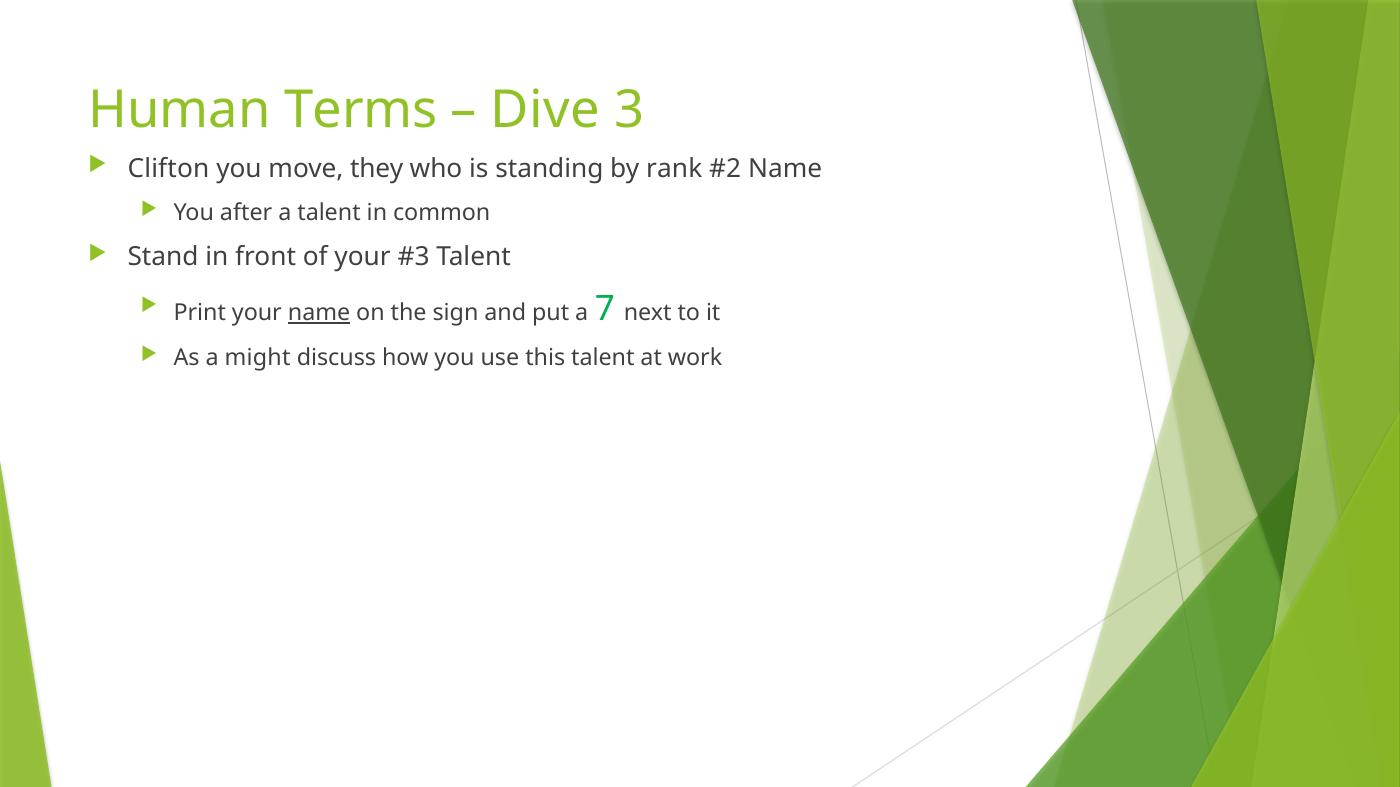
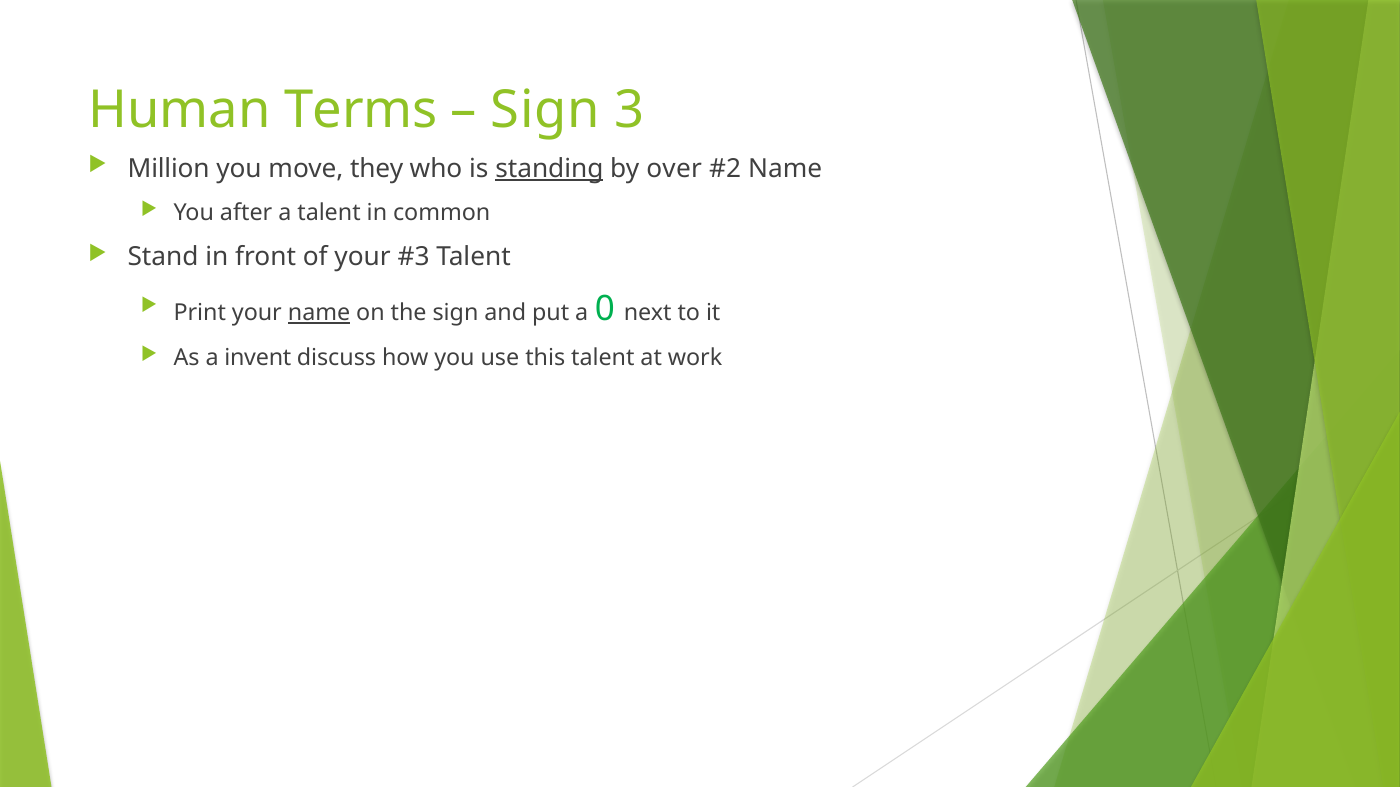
Dive at (545, 110): Dive -> Sign
Clifton: Clifton -> Million
standing underline: none -> present
rank: rank -> over
7: 7 -> 0
might: might -> invent
